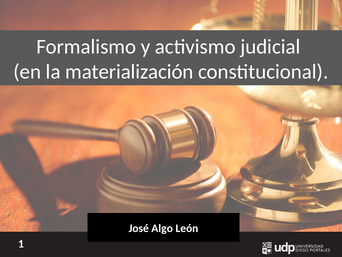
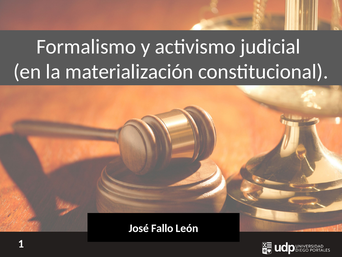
Algo: Algo -> Fallo
